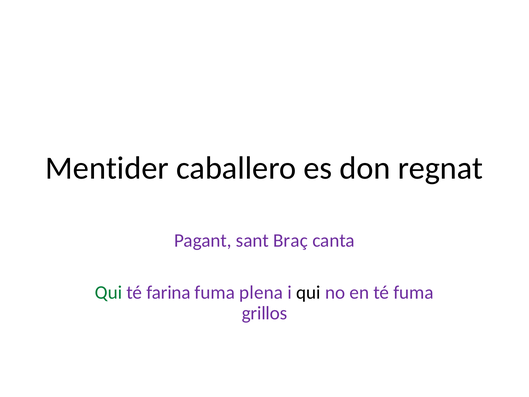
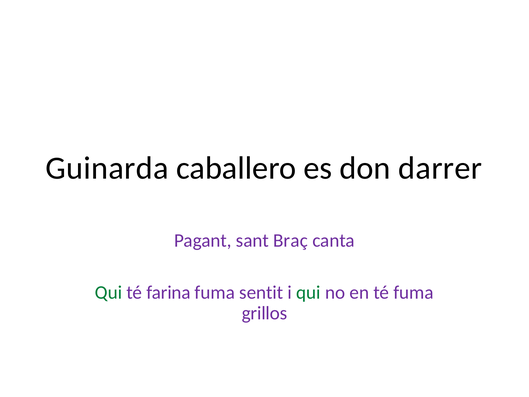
Mentider: Mentider -> Guinarda
regnat: regnat -> darrer
plena: plena -> sentit
qui at (308, 292) colour: black -> green
